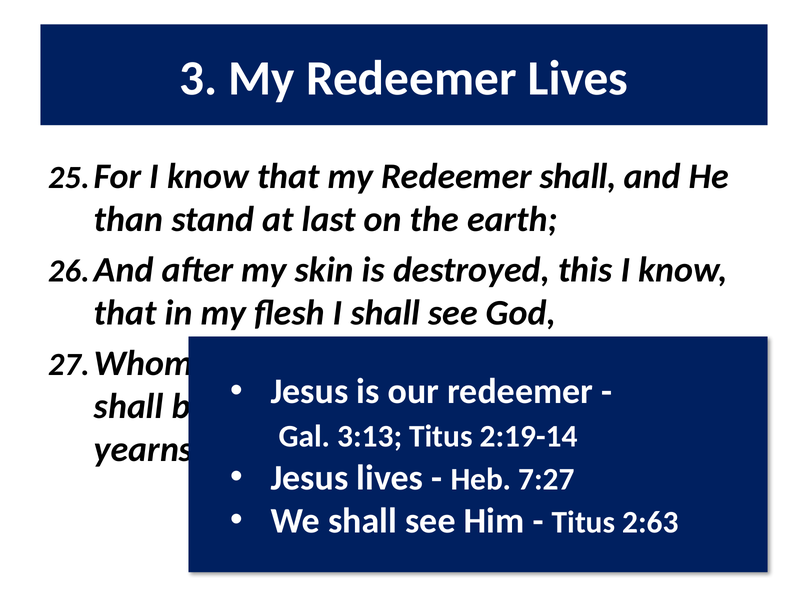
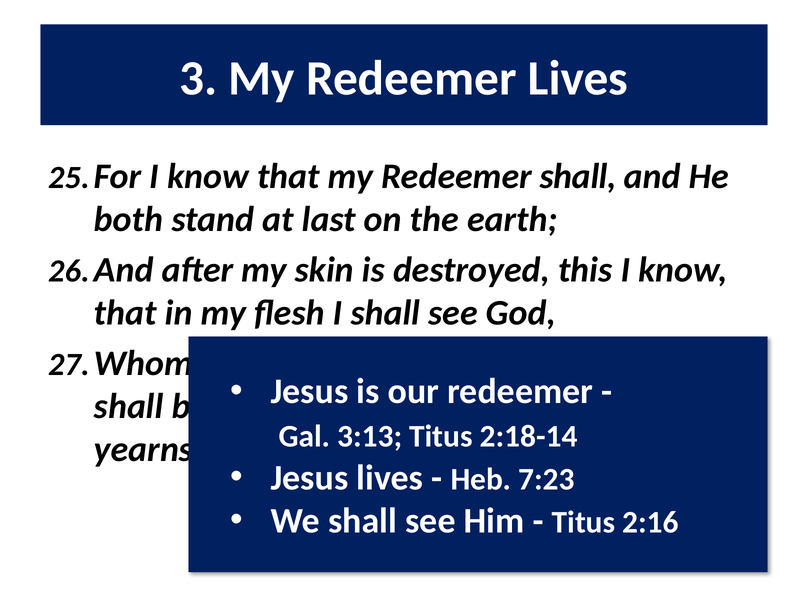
than: than -> both
2:19-14: 2:19-14 -> 2:18-14
7:27: 7:27 -> 7:23
2:63: 2:63 -> 2:16
